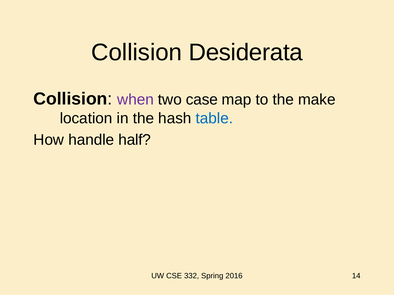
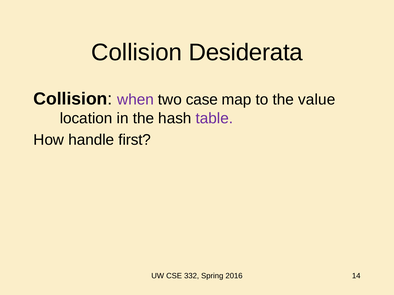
make: make -> value
table colour: blue -> purple
half: half -> first
